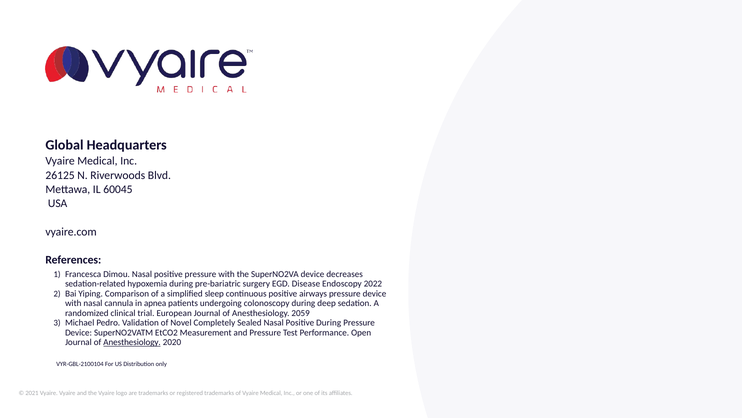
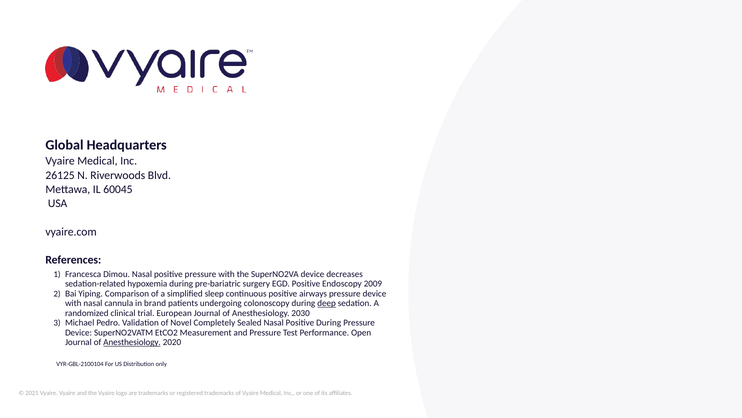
EGD Disease: Disease -> Positive
2022: 2022 -> 2009
apnea: apnea -> brand
deep underline: none -> present
2059: 2059 -> 2030
